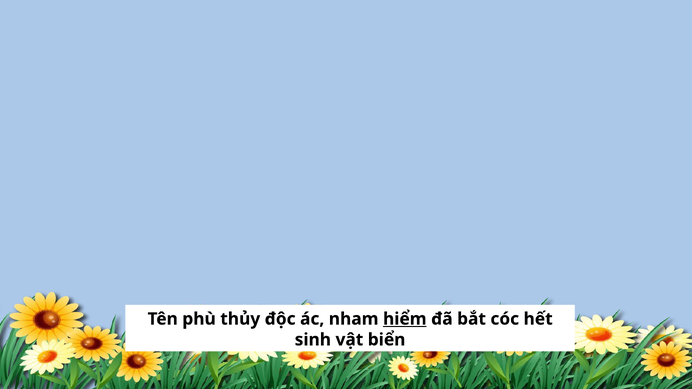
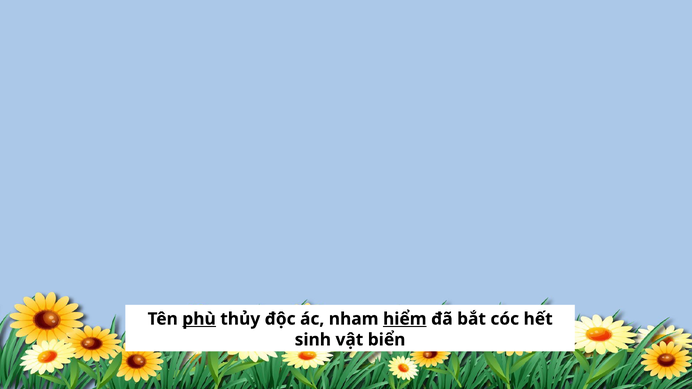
phù underline: none -> present
